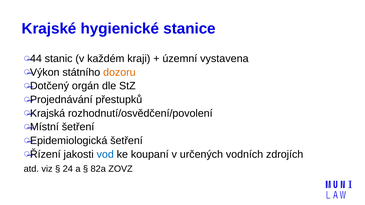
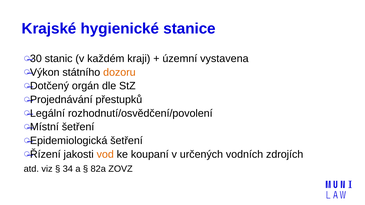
44: 44 -> 30
Krajská: Krajská -> Legální
vod colour: blue -> orange
24: 24 -> 34
